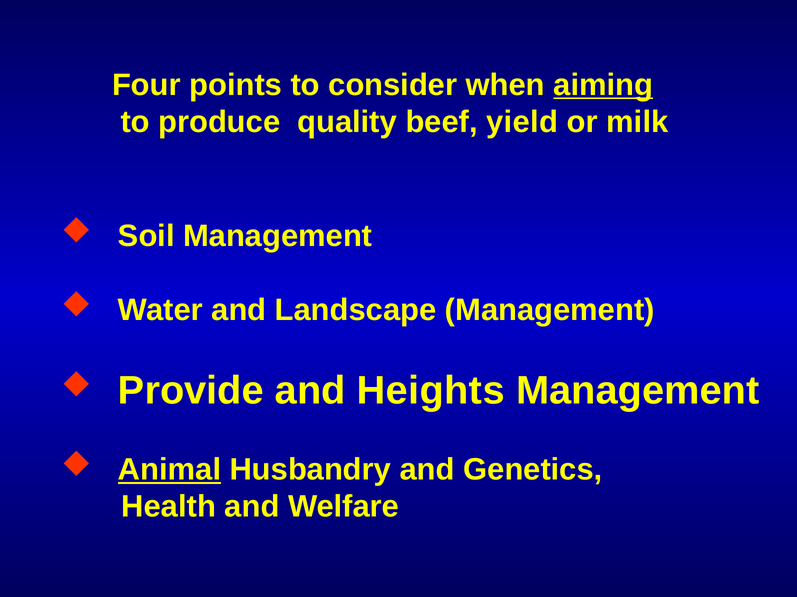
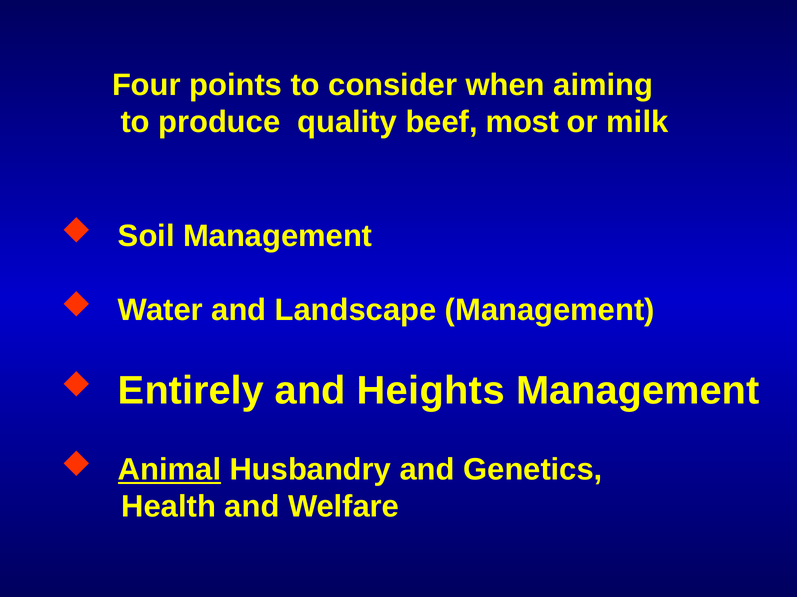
aiming underline: present -> none
yield: yield -> most
Provide: Provide -> Entirely
